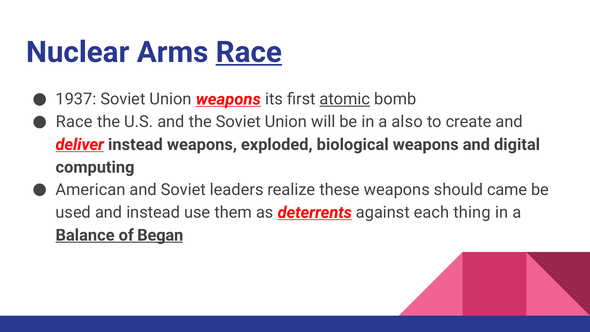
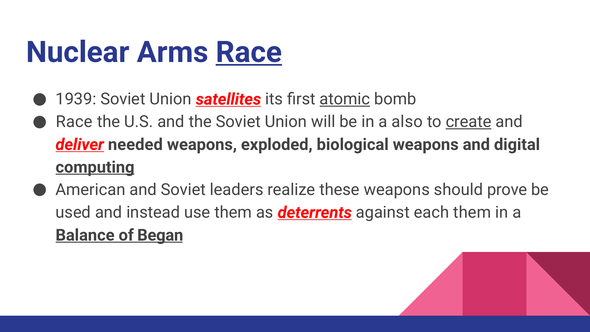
1937: 1937 -> 1939
Union weapons: weapons -> satellites
create underline: none -> present
deliver instead: instead -> needed
computing underline: none -> present
came: came -> prove
each thing: thing -> them
